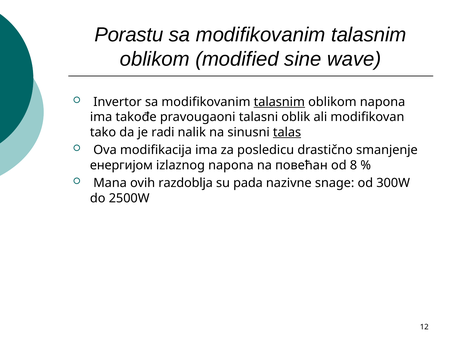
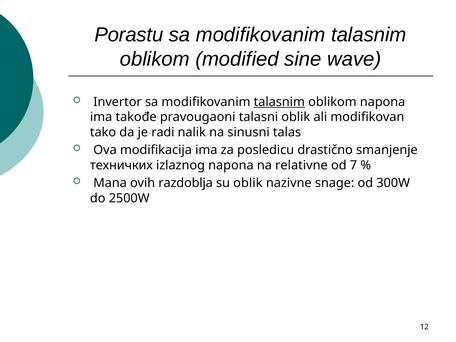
talas underline: present -> none
енергијом: енергијом -> техничких
повећан: повећан -> relativne
8: 8 -> 7
su pada: pada -> oblik
